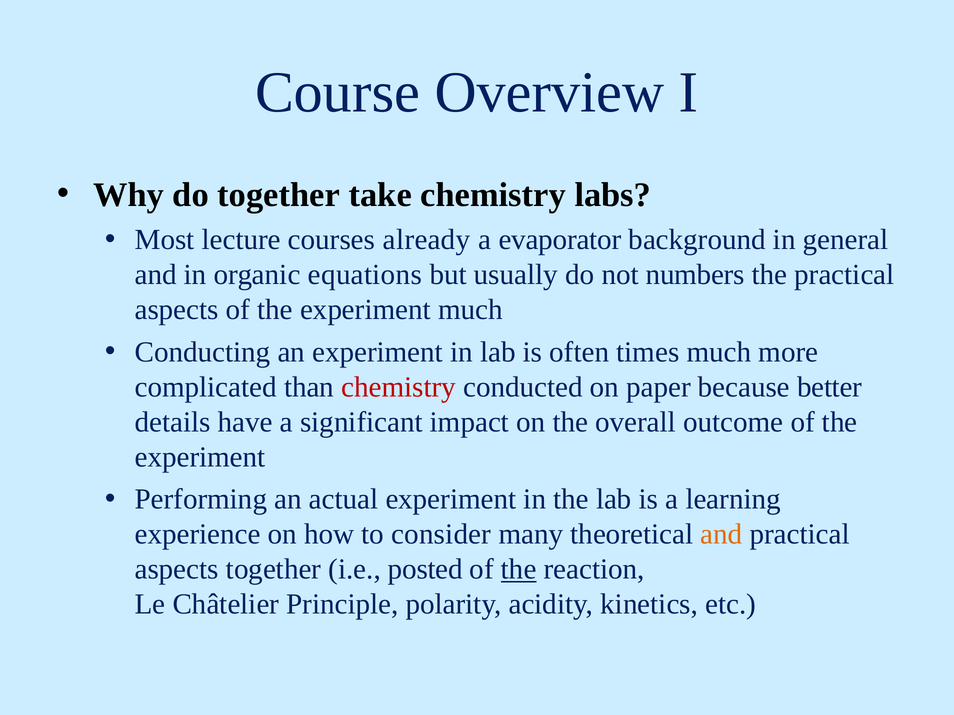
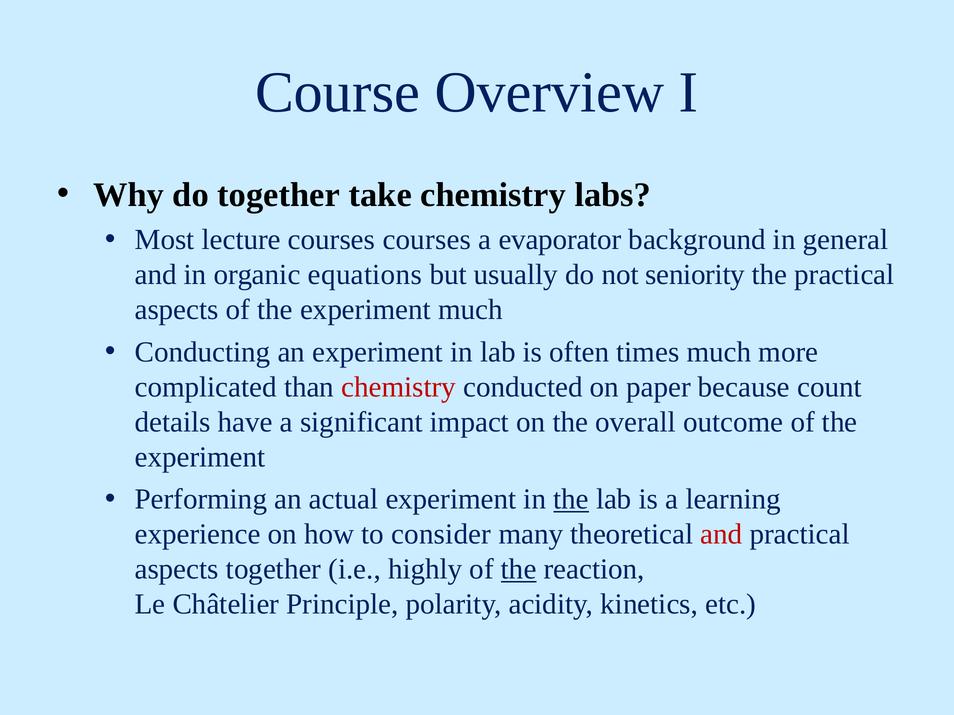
courses already: already -> courses
numbers: numbers -> seniority
better: better -> count
the at (571, 500) underline: none -> present
and at (721, 535) colour: orange -> red
posted: posted -> highly
